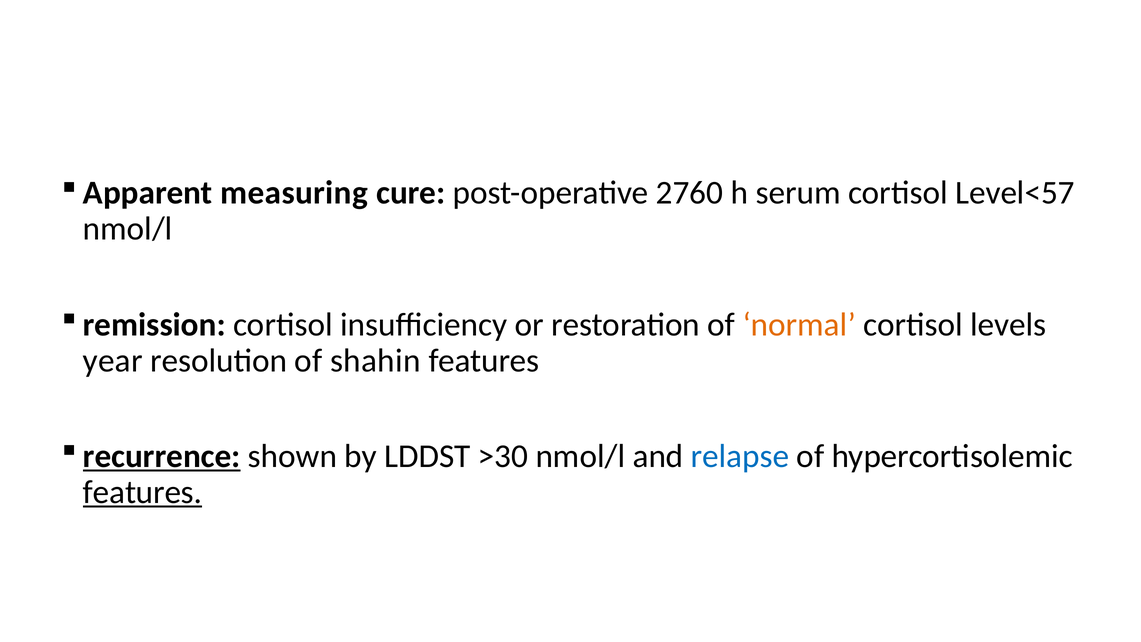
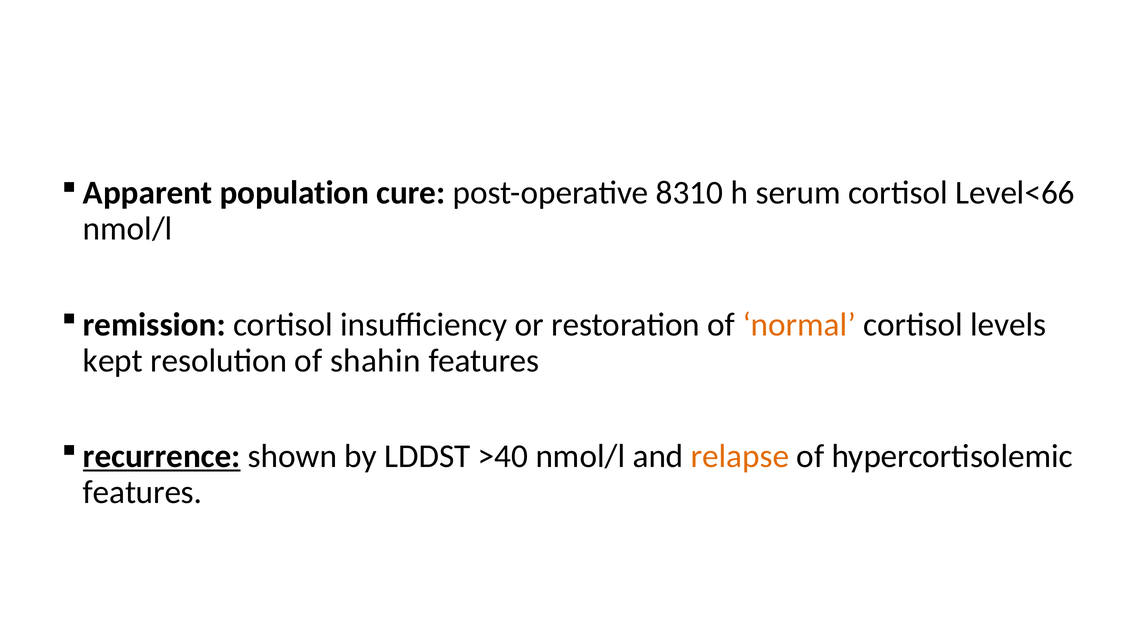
measuring: measuring -> population
2760: 2760 -> 8310
Level<57: Level<57 -> Level<66
year: year -> kept
>30: >30 -> >40
relapse colour: blue -> orange
features at (143, 492) underline: present -> none
